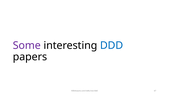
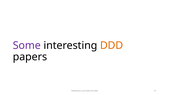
DDD colour: blue -> orange
